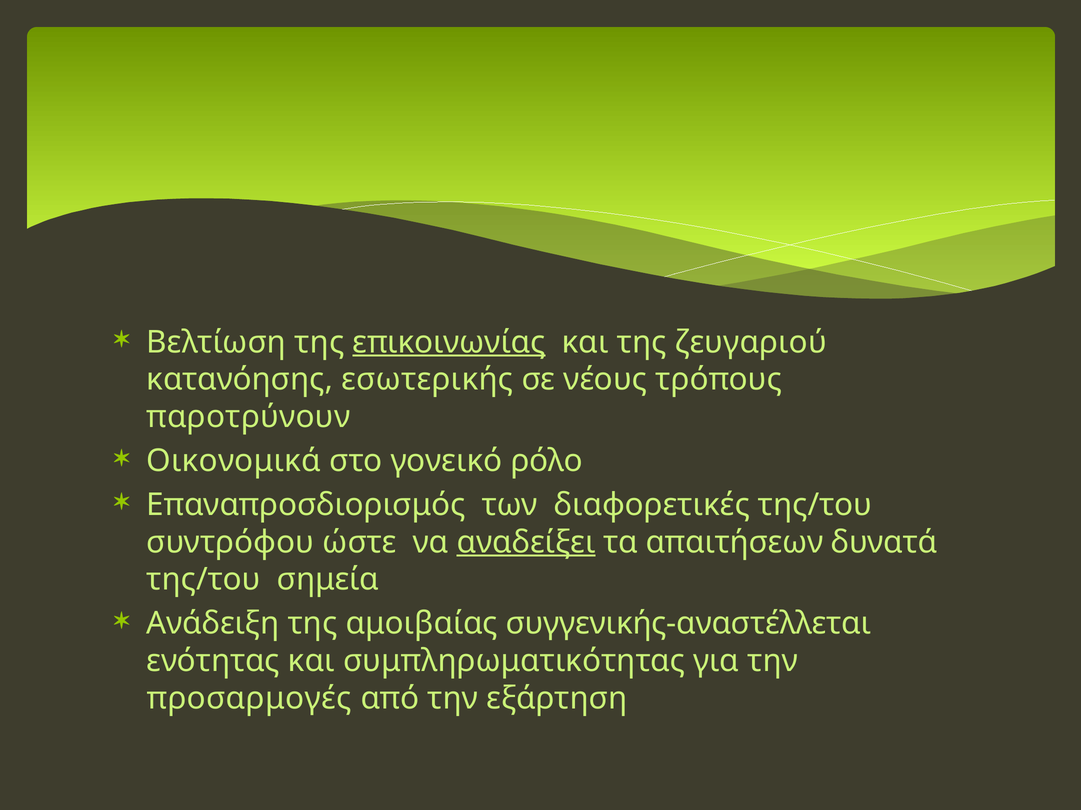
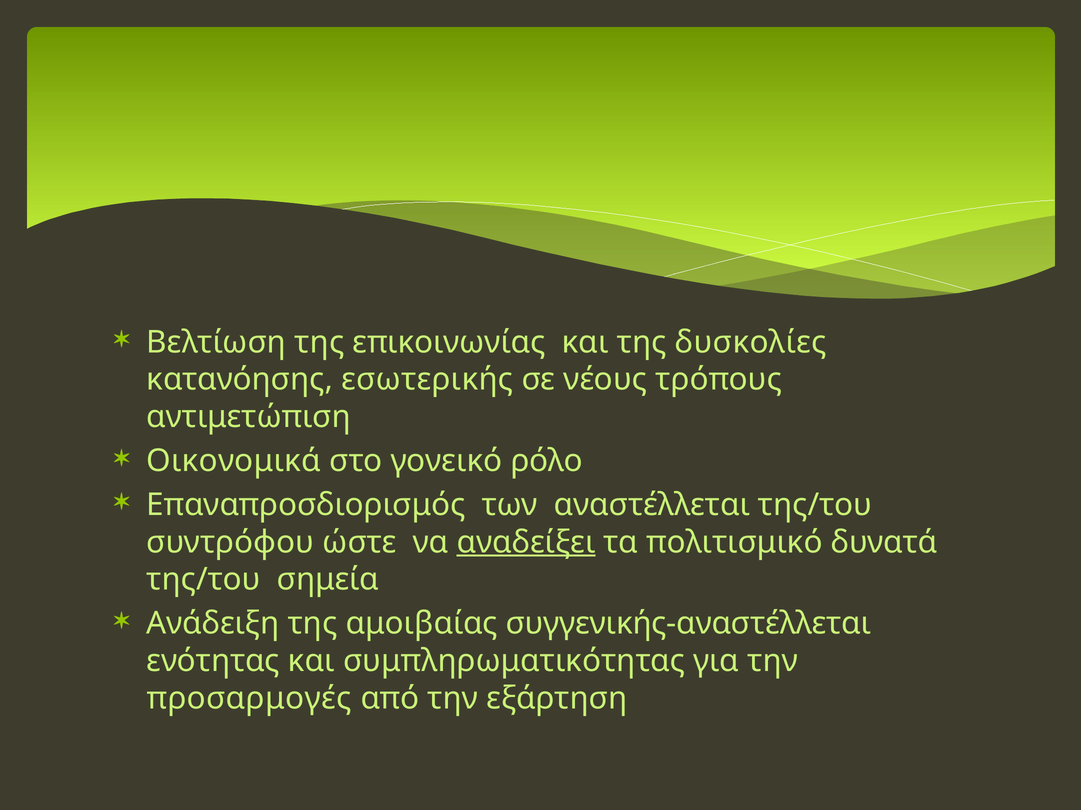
επικοινωνίας underline: present -> none
ζευγαριού: ζευγαριού -> δυσκολίες
παροτρύνουν: παροτρύνουν -> αντιμετώπιση
διαφορετικές: διαφορετικές -> αναστέλλεται
απαιτήσεων: απαιτήσεων -> πολιτισμικό
